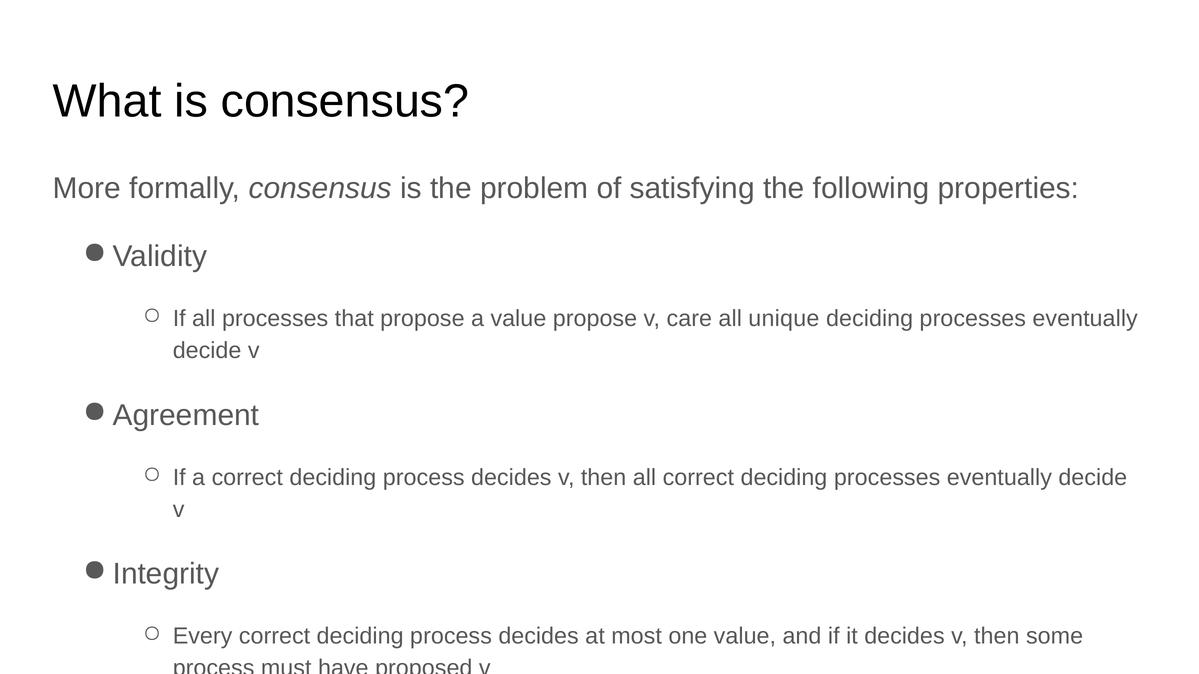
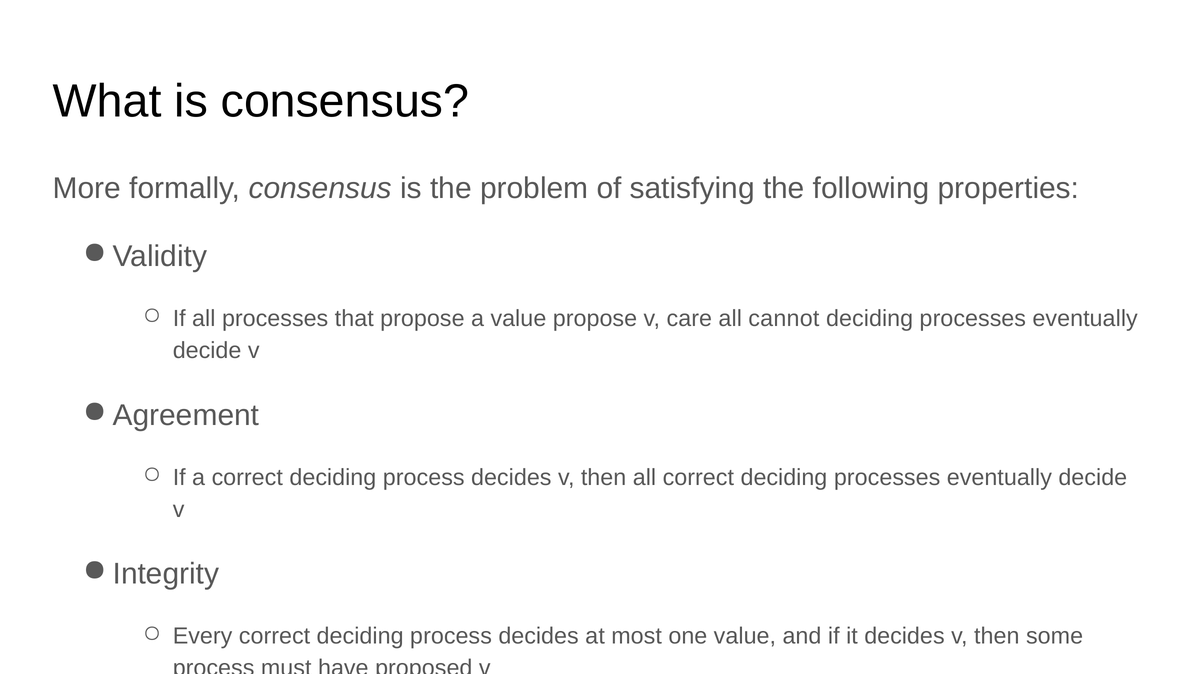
unique: unique -> cannot
